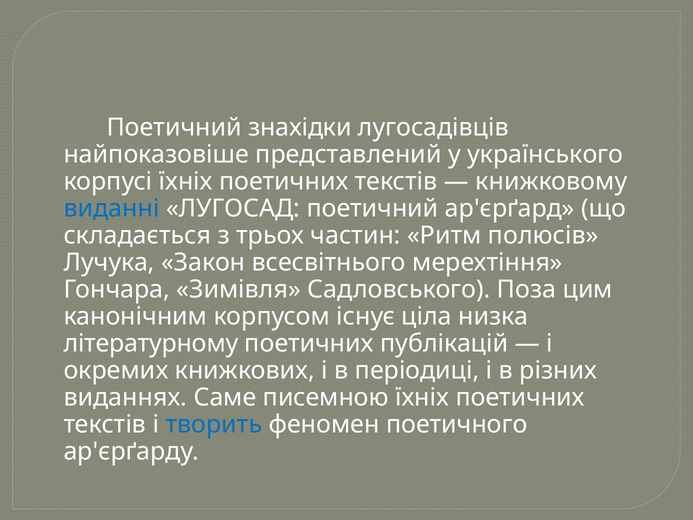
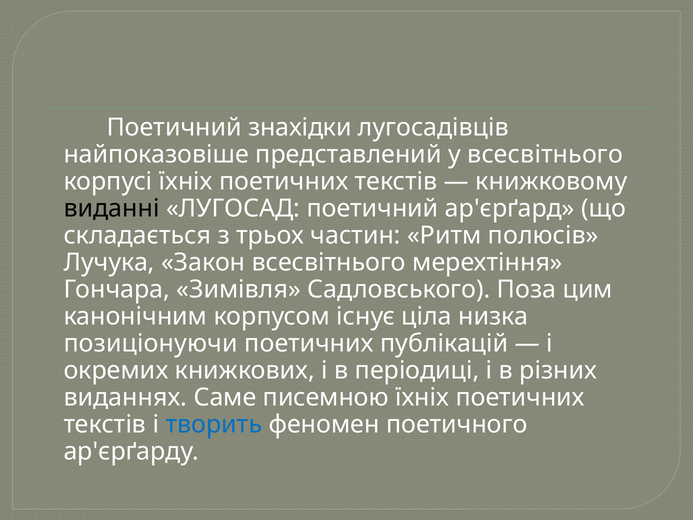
у українського: українського -> всесвітнього
виданні colour: blue -> black
літературному: літературному -> позиціонуючи
